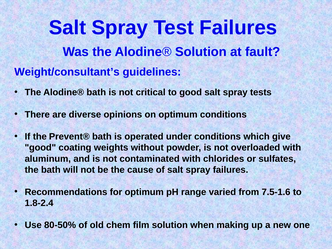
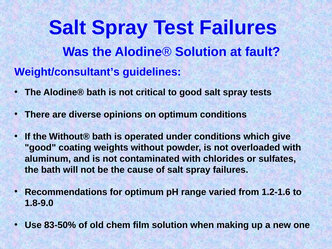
Prevent®: Prevent® -> Without®
7.5-1.6: 7.5-1.6 -> 1.2-1.6
1.8-2.4: 1.8-2.4 -> 1.8-9.0
80-50%: 80-50% -> 83-50%
